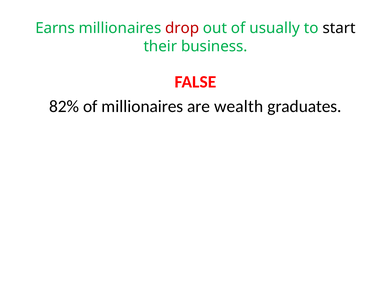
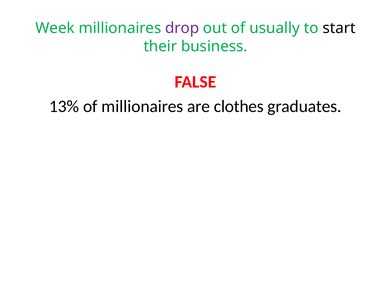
Earns: Earns -> Week
drop colour: red -> purple
82%: 82% -> 13%
wealth: wealth -> clothes
